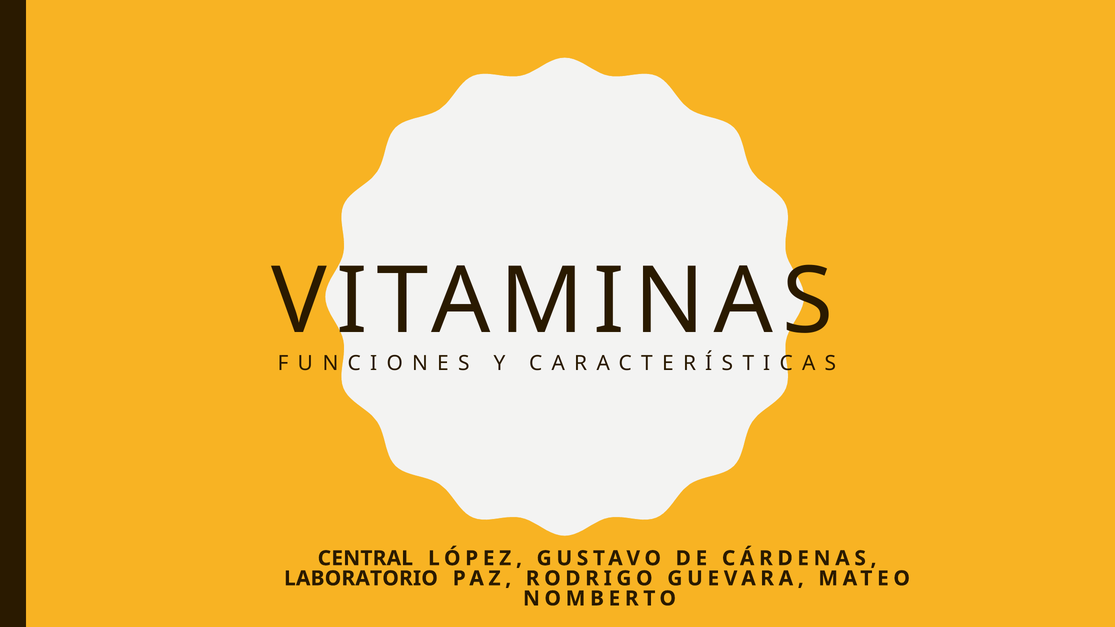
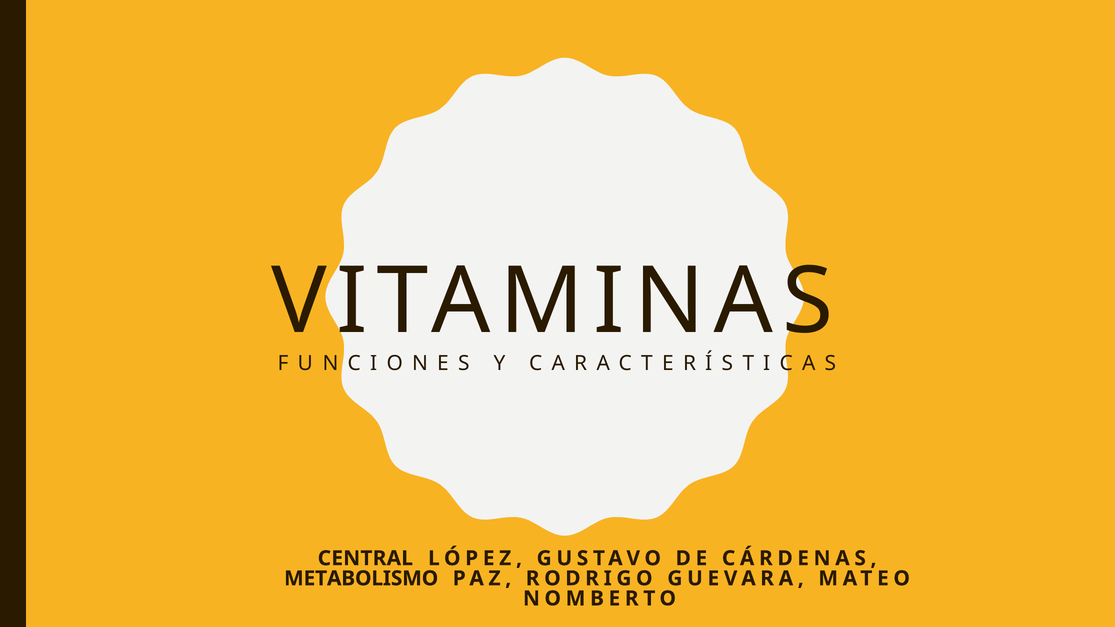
LABORATORIO: LABORATORIO -> METABOLISMO
